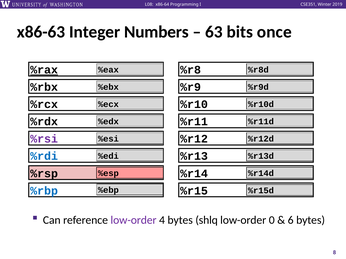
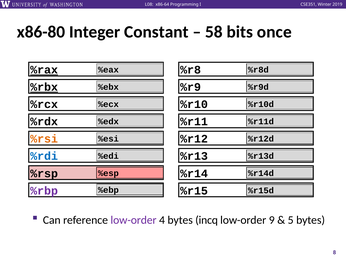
x86-63: x86-63 -> x86-80
Numbers: Numbers -> Constant
63: 63 -> 58
%rbx underline: none -> present
%rsi colour: purple -> orange
%rbp colour: blue -> purple
shlq: shlq -> incq
0: 0 -> 9
6: 6 -> 5
